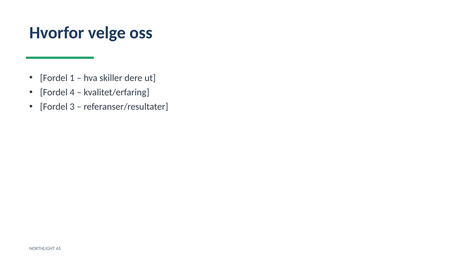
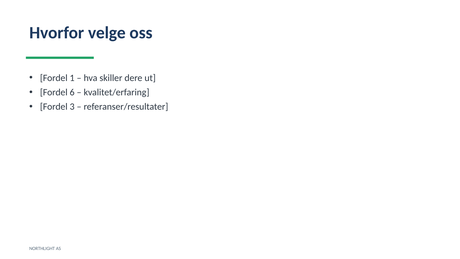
4: 4 -> 6
